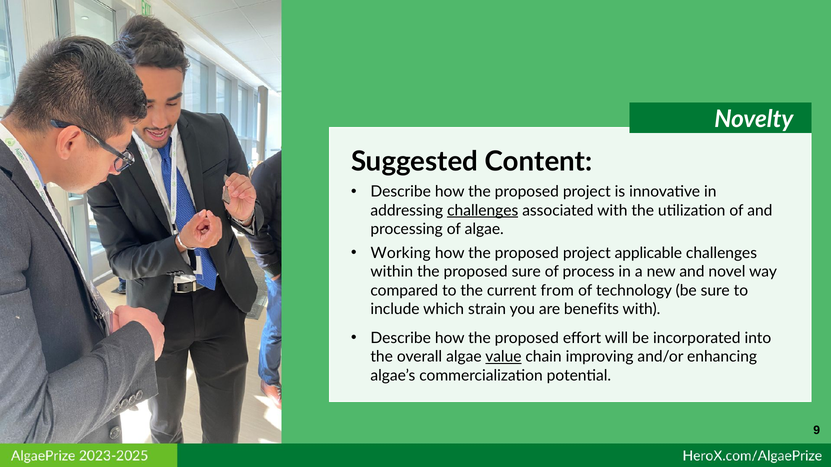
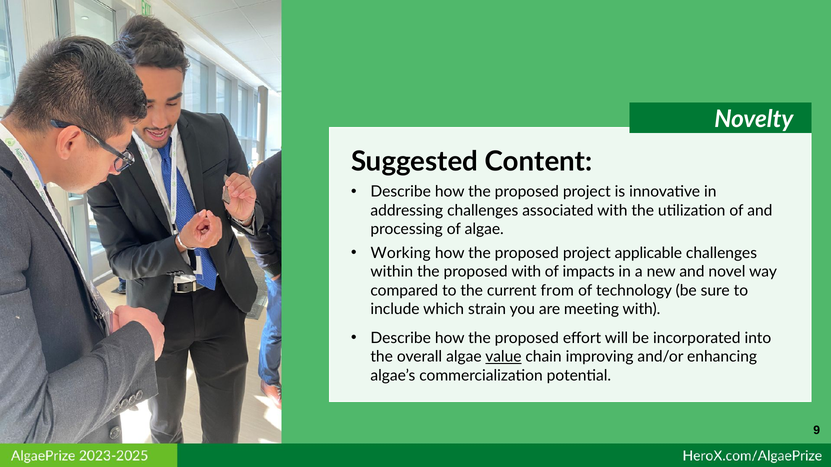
challenges at (483, 211) underline: present -> none
proposed sure: sure -> with
process: process -> impacts
benefits: benefits -> meeting
